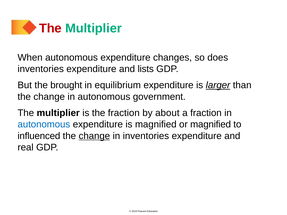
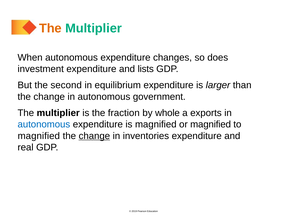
The at (50, 28) colour: red -> orange
inventories at (41, 69): inventories -> investment
brought: brought -> second
larger underline: present -> none
about: about -> whole
a fraction: fraction -> exports
influenced at (39, 136): influenced -> magnified
